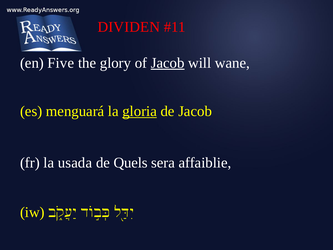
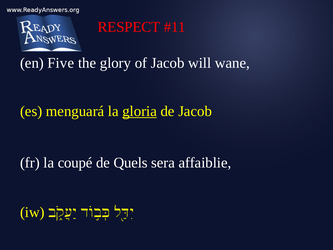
DIVIDEN: DIVIDEN -> RESPECT
Jacob at (168, 63) underline: present -> none
usada: usada -> coupé
